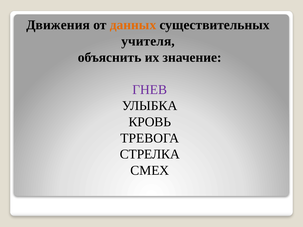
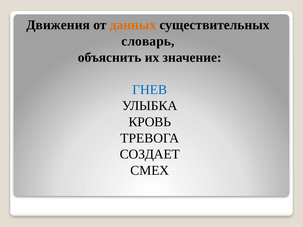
учителя: учителя -> словарь
ГНЕВ colour: purple -> blue
СТРЕЛКА: СТРЕЛКА -> СОЗДАЕТ
